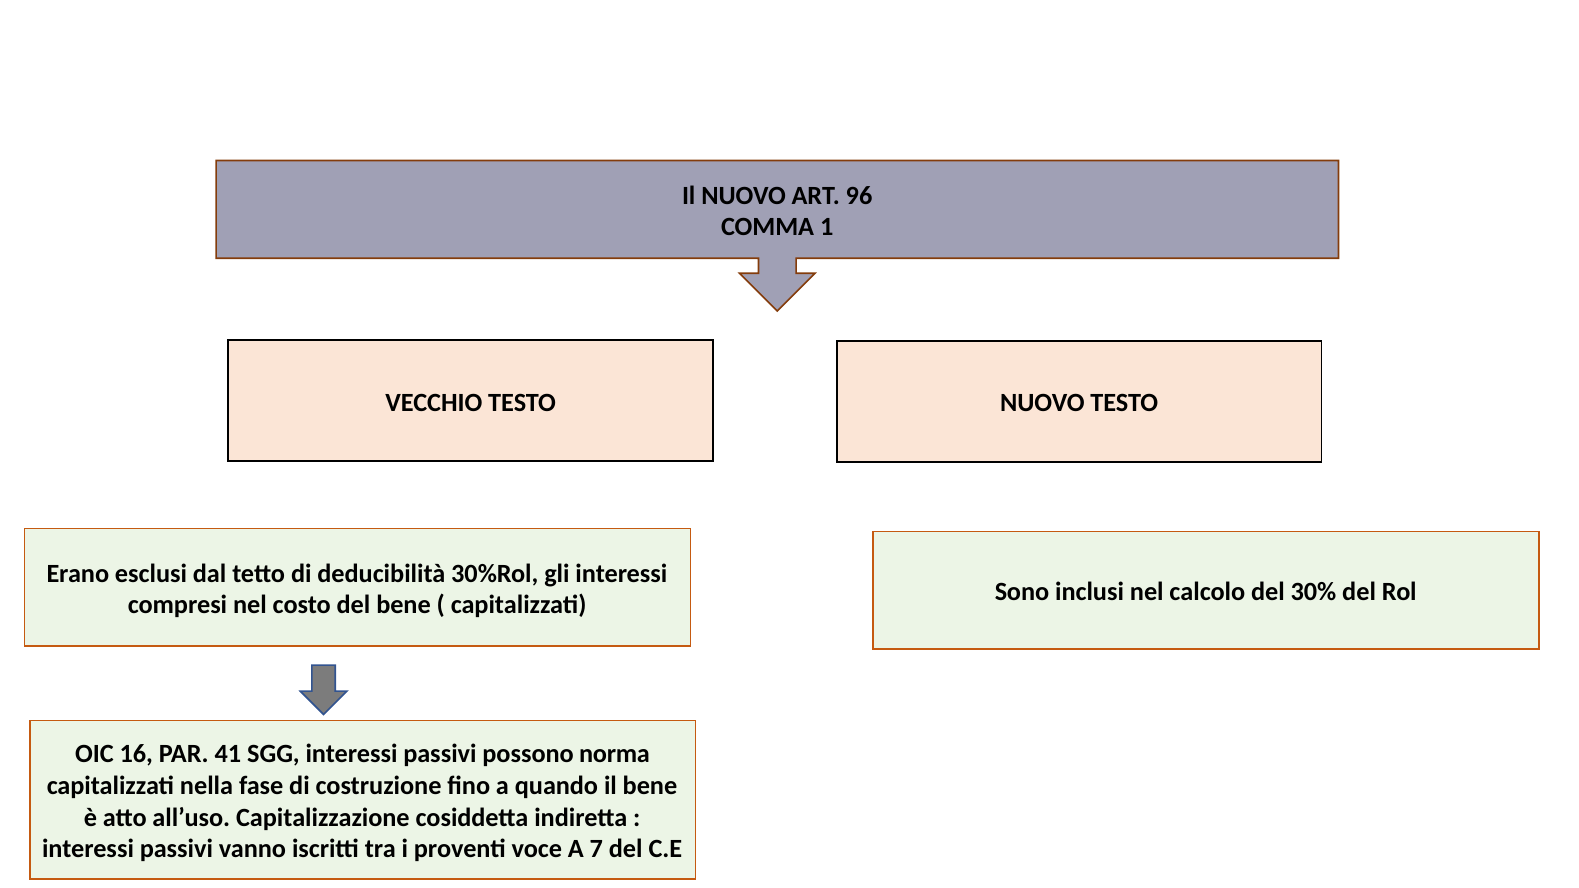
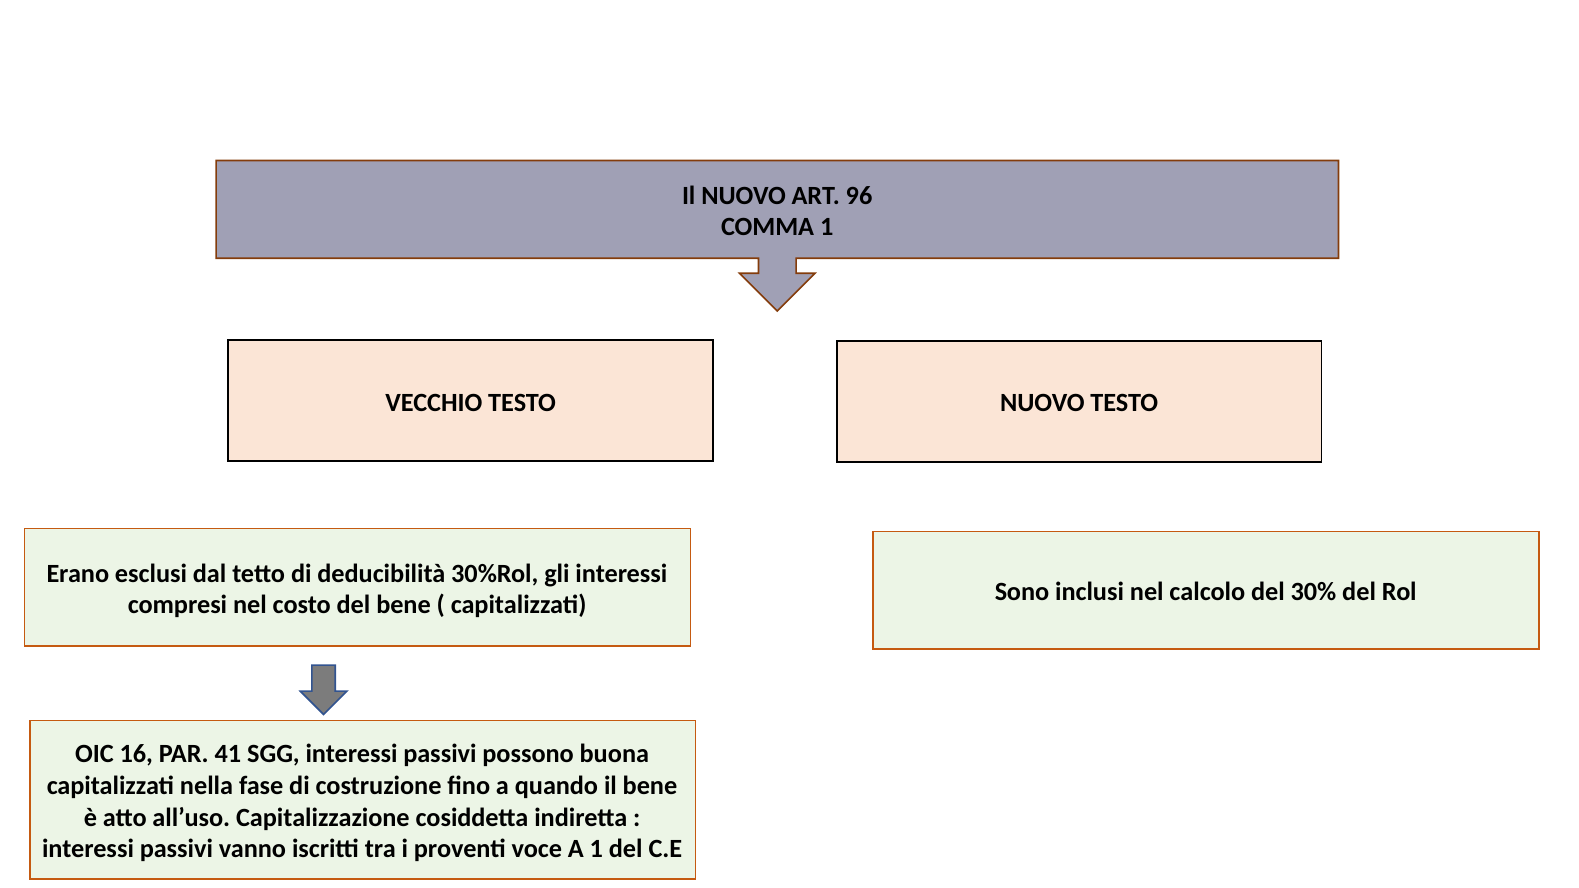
norma: norma -> buona
A 7: 7 -> 1
